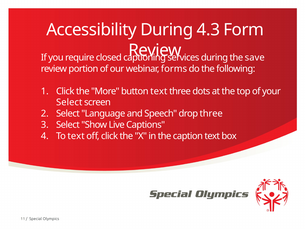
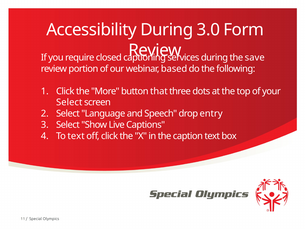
4.3: 4.3 -> 3.0
forms: forms -> based
button text: text -> that
drop three: three -> entry
